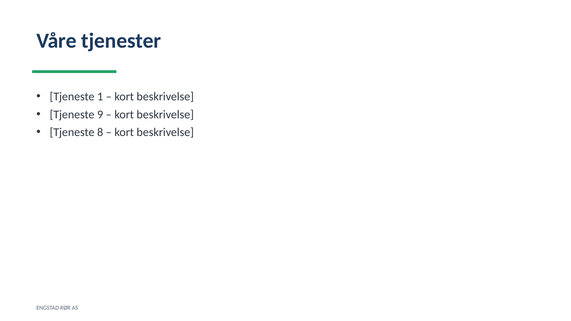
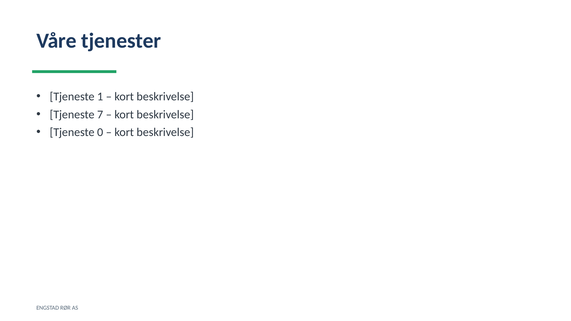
9: 9 -> 7
8: 8 -> 0
